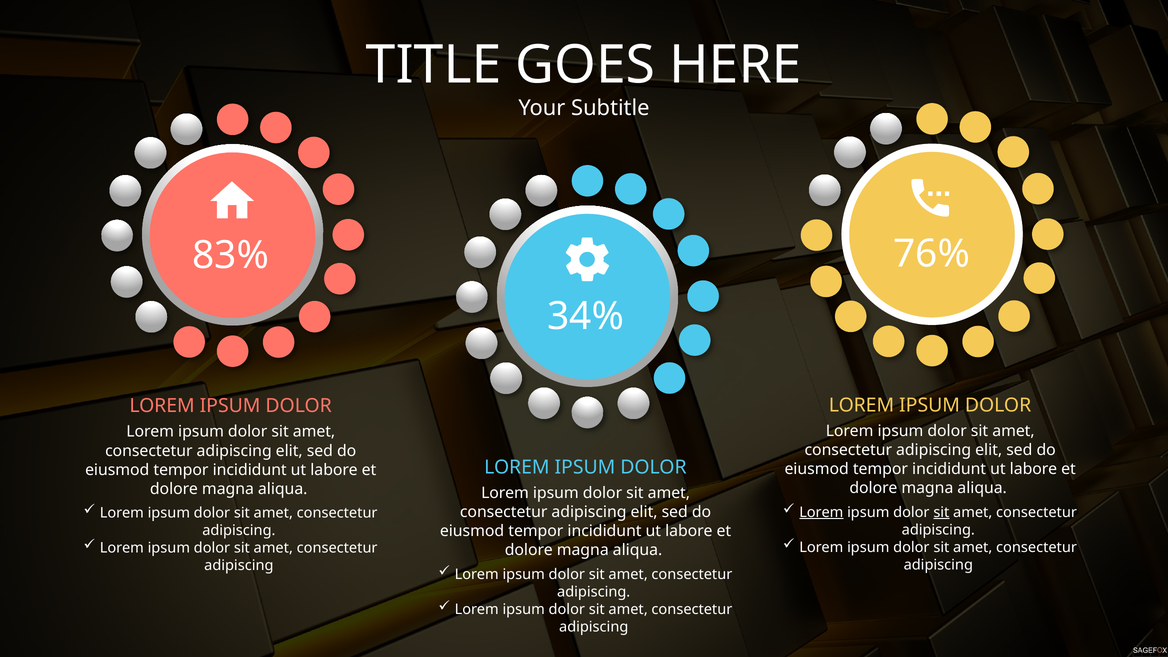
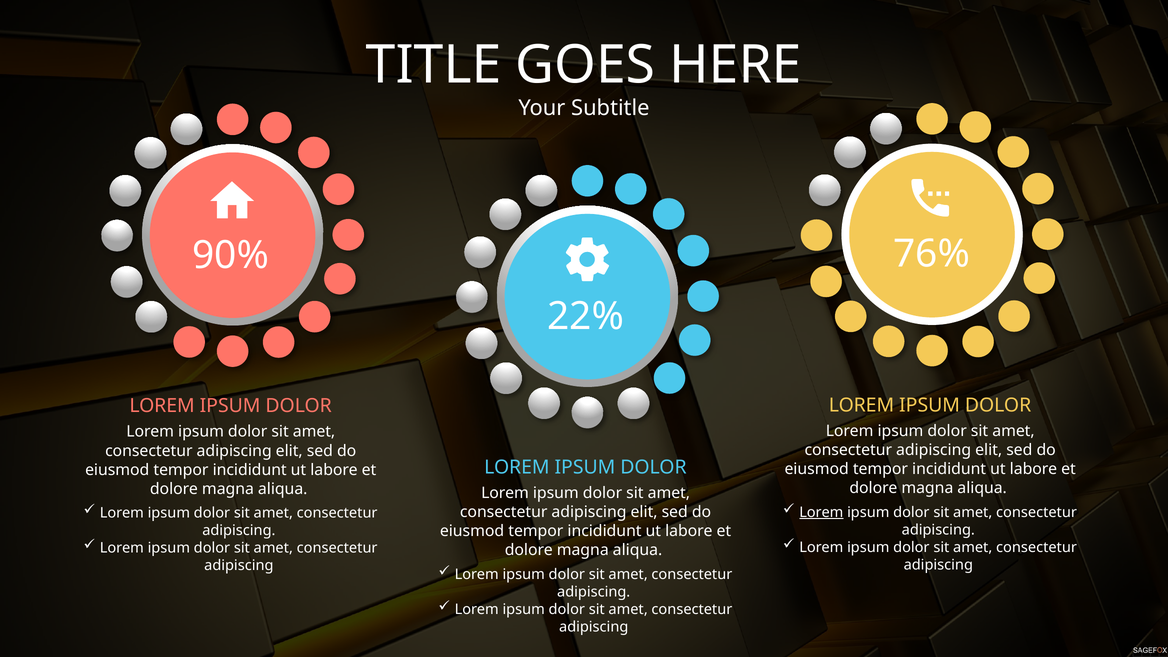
83%: 83% -> 90%
34%: 34% -> 22%
sit at (941, 512) underline: present -> none
